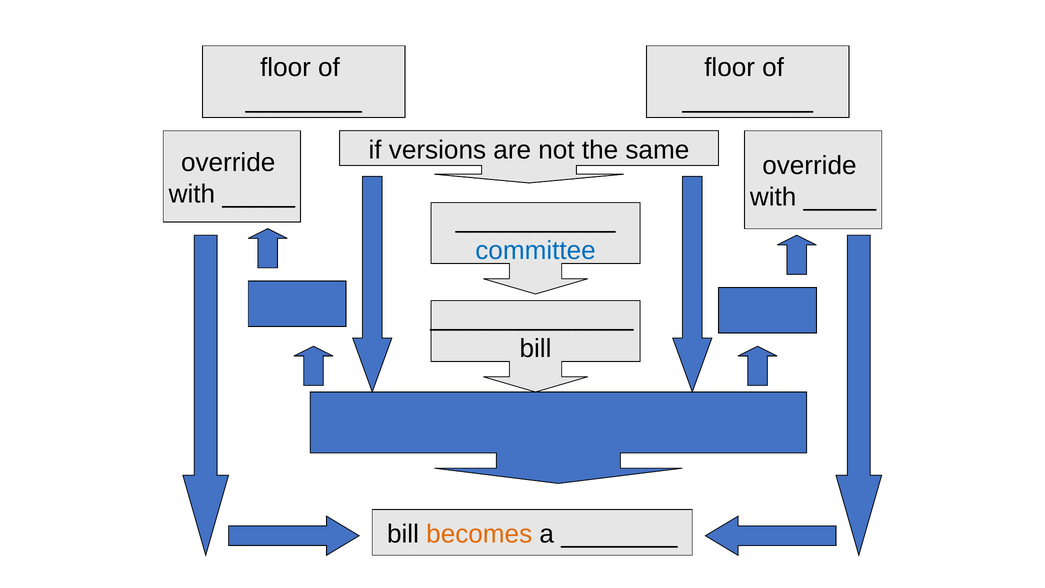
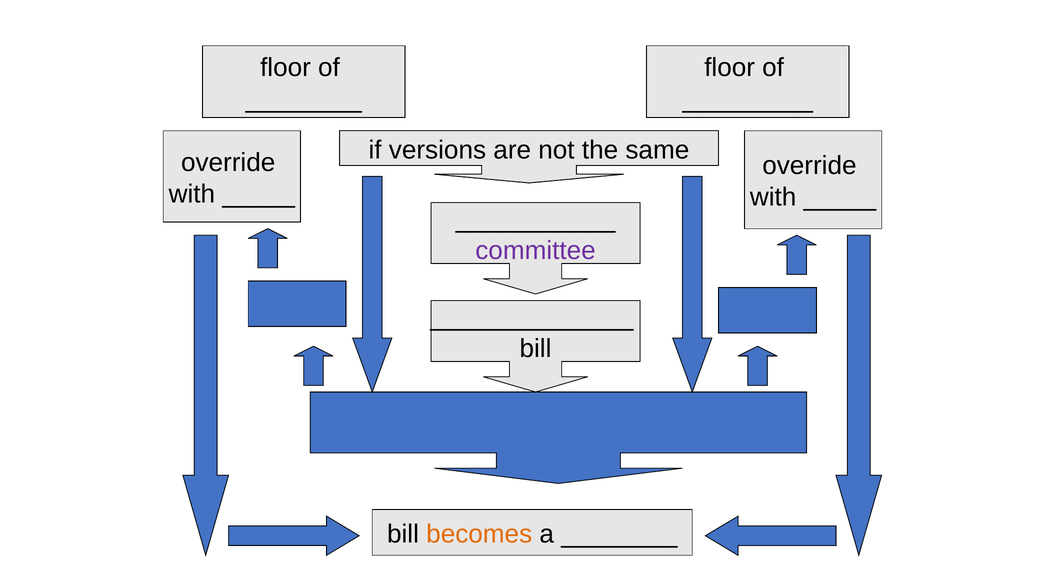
committee colour: blue -> purple
